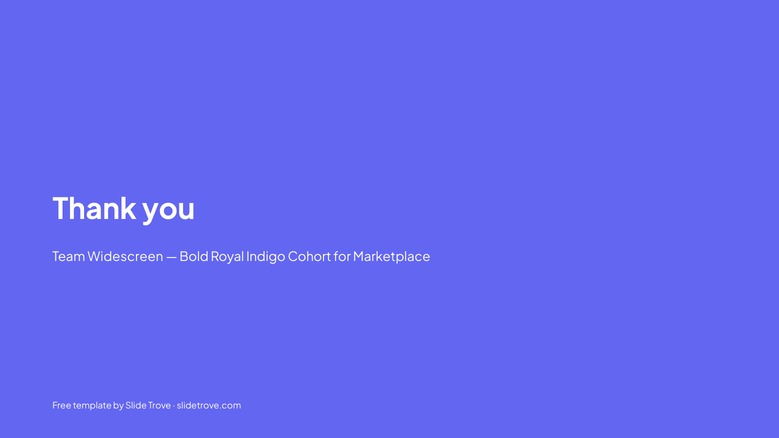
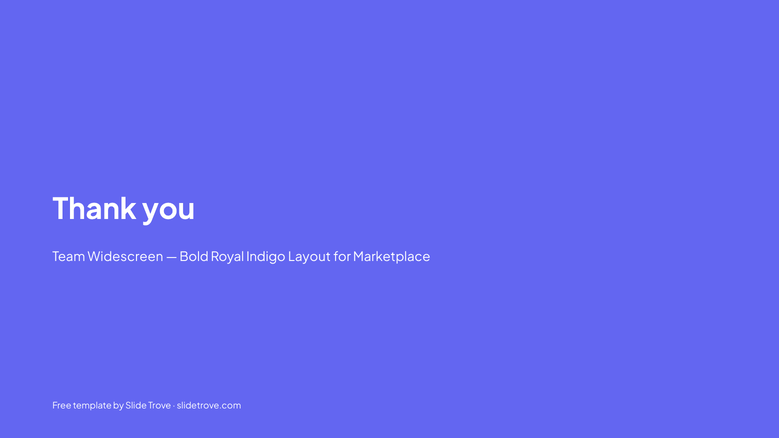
Cohort: Cohort -> Layout
